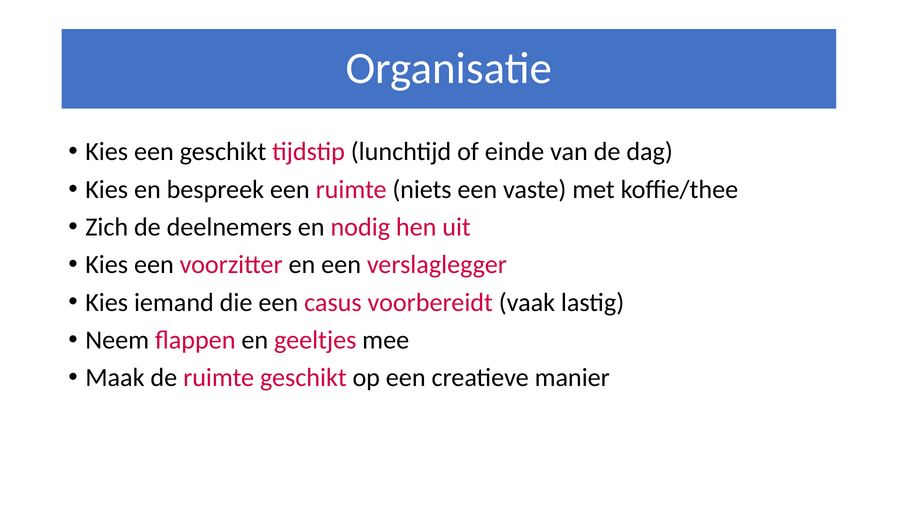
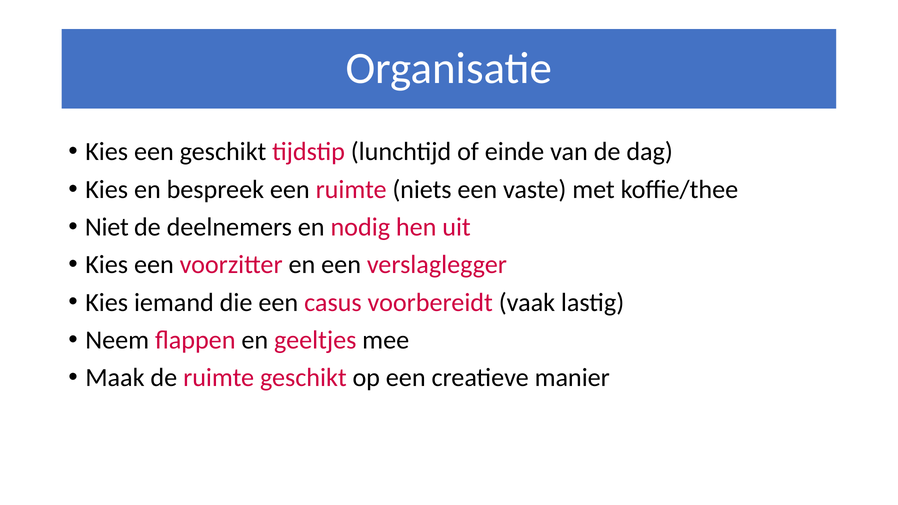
Zich: Zich -> Niet
